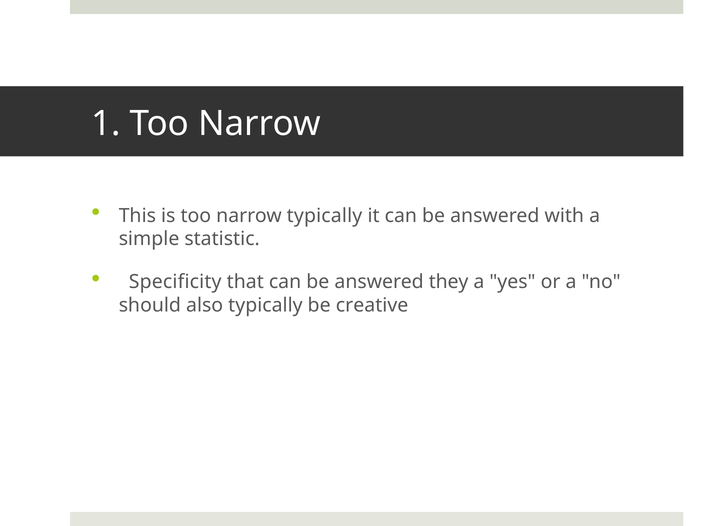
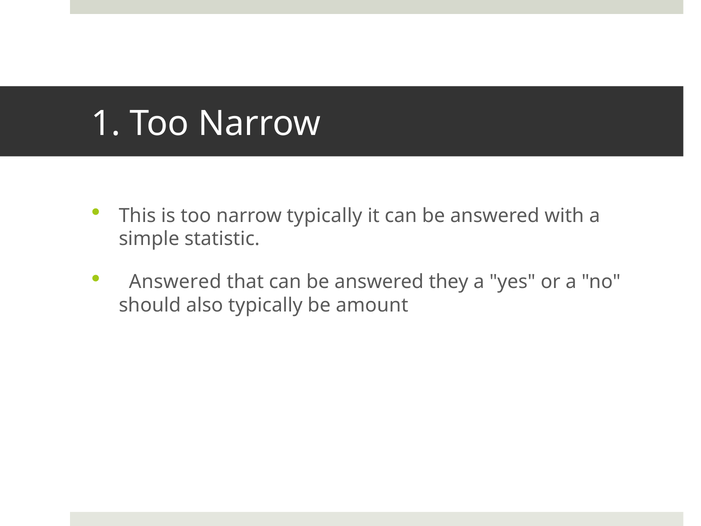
Specificity at (175, 282): Specificity -> Answered
creative: creative -> amount
